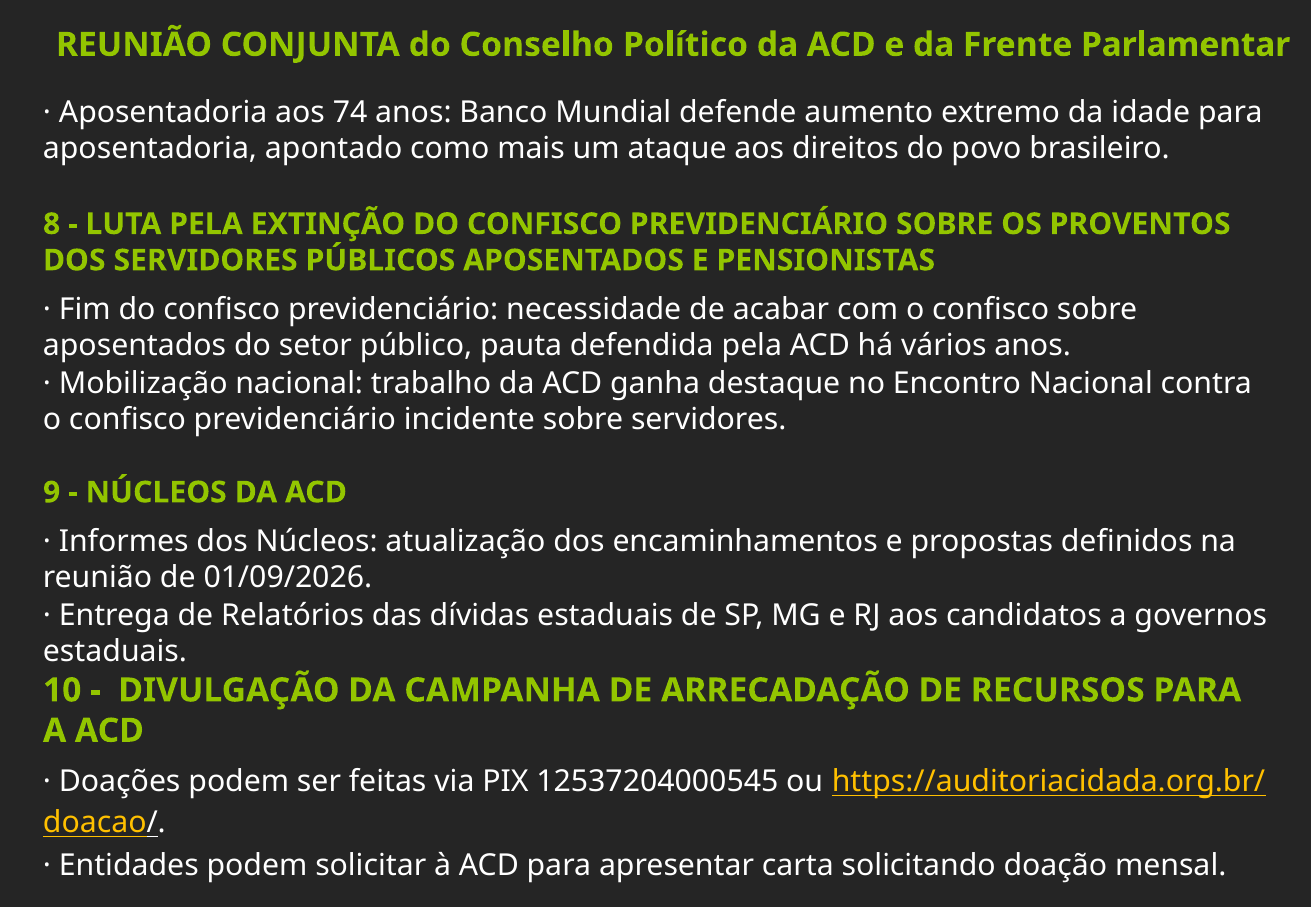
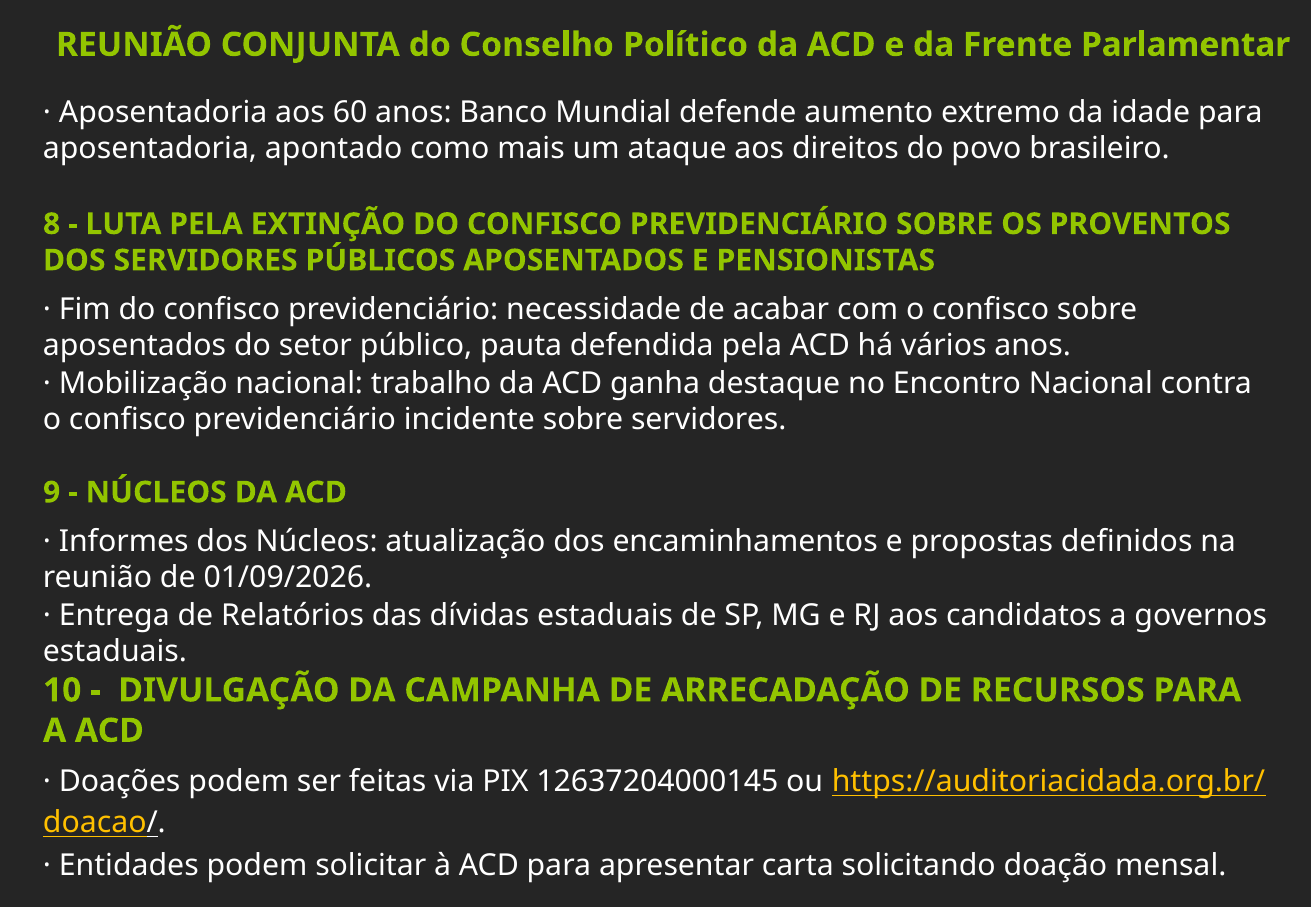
74: 74 -> 60
12537204000545: 12537204000545 -> 12637204000145
